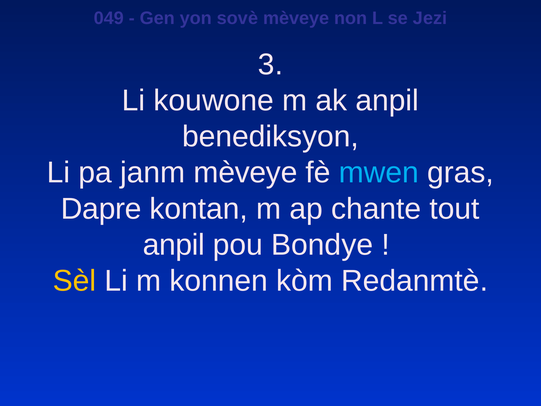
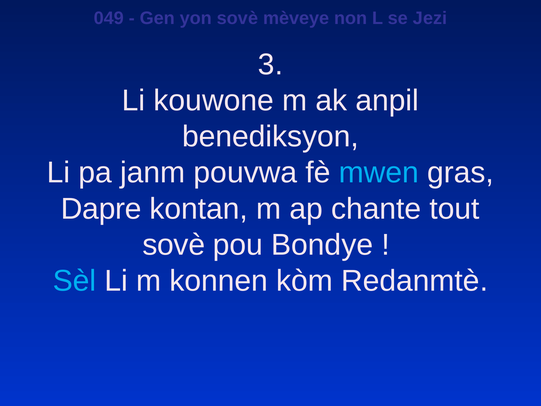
janm mèveye: mèveye -> pouvwa
anpil at (174, 245): anpil -> sovè
Sèl colour: yellow -> light blue
